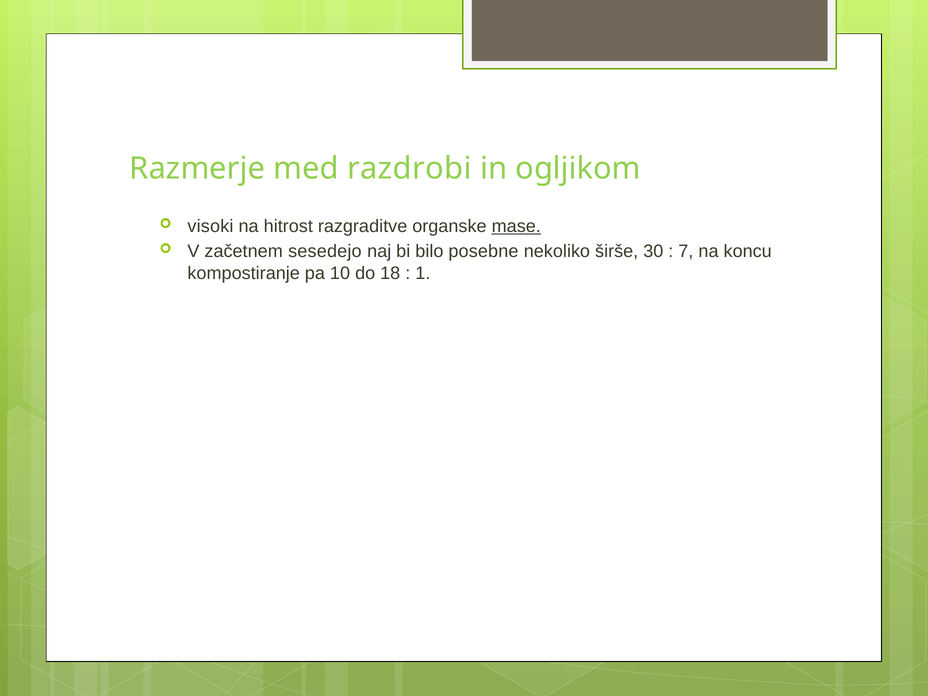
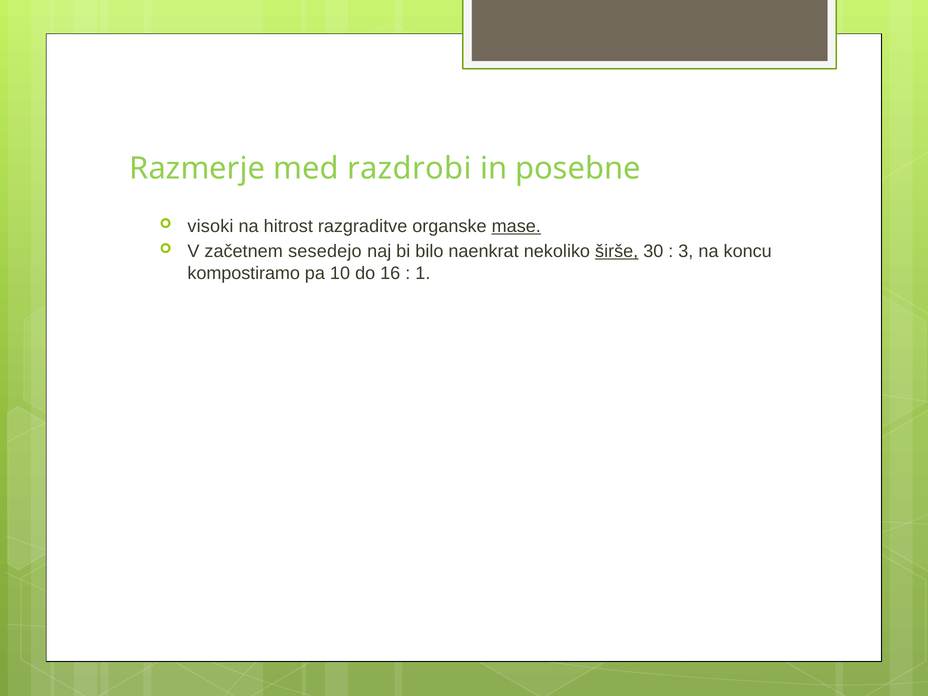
ogljikom: ogljikom -> posebne
posebne: posebne -> naenkrat
širše underline: none -> present
7: 7 -> 3
kompostiranje: kompostiranje -> kompostiramo
18: 18 -> 16
